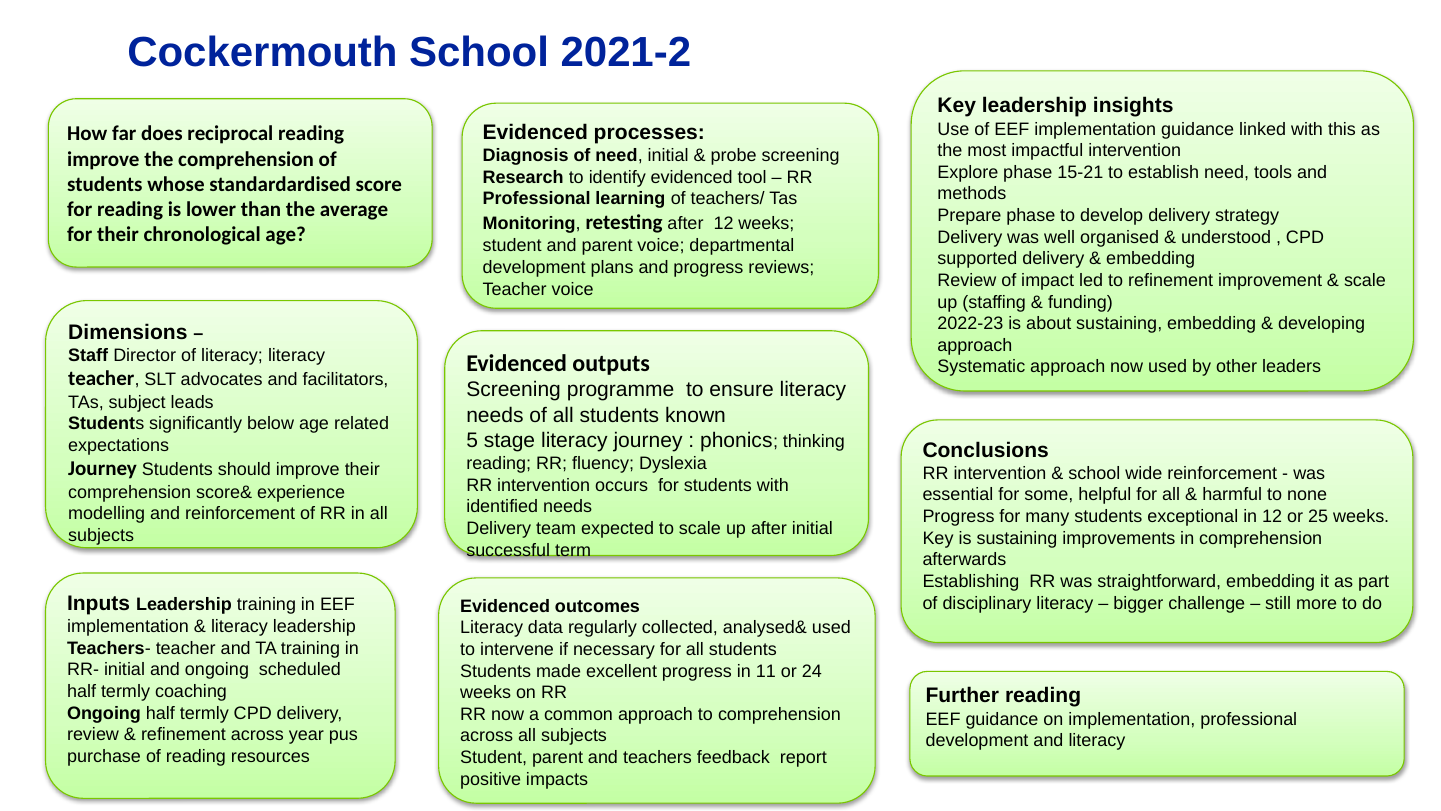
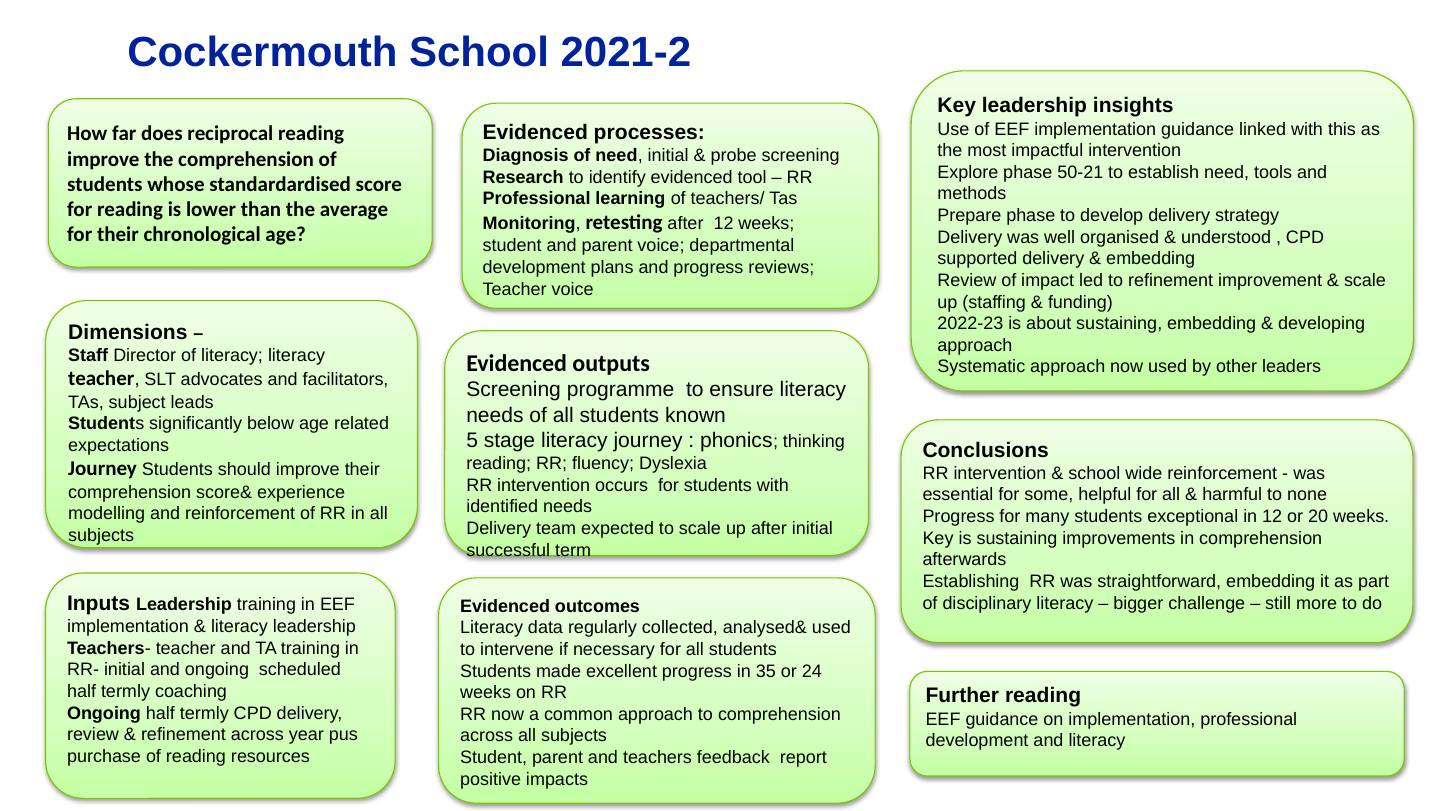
15-21: 15-21 -> 50-21
25: 25 -> 20
11: 11 -> 35
